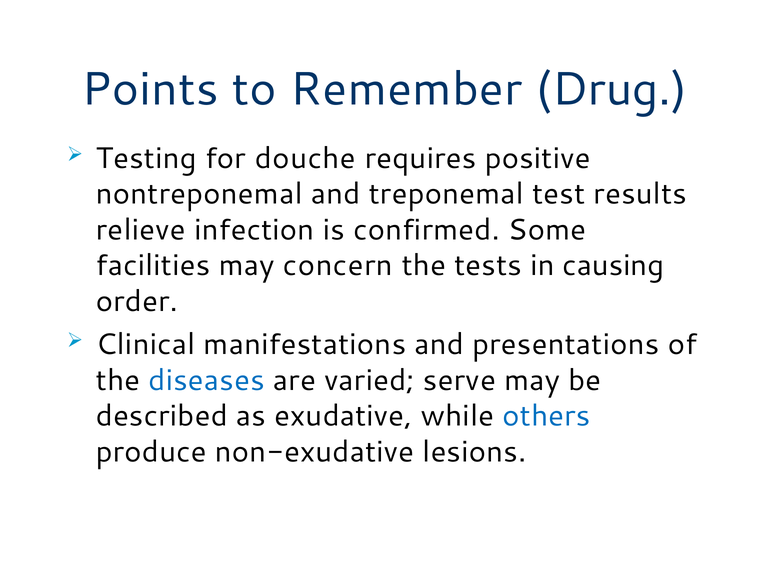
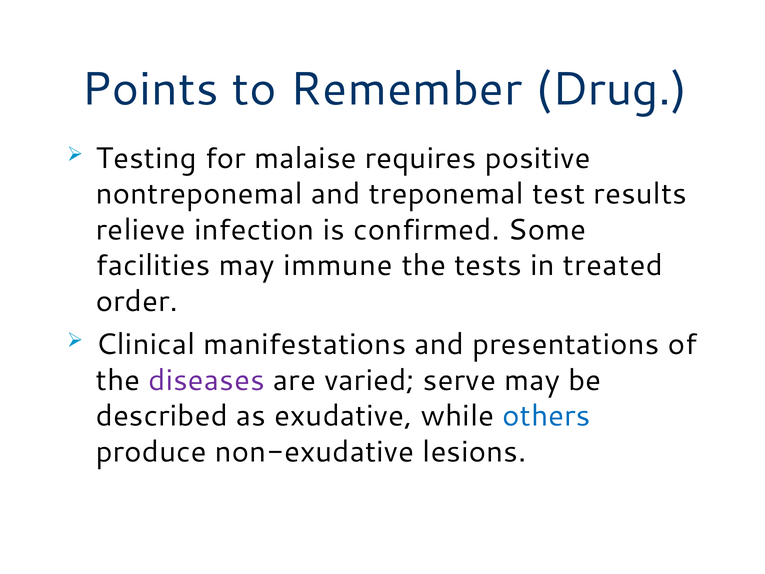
douche: douche -> malaise
concern: concern -> immune
causing: causing -> treated
diseases colour: blue -> purple
